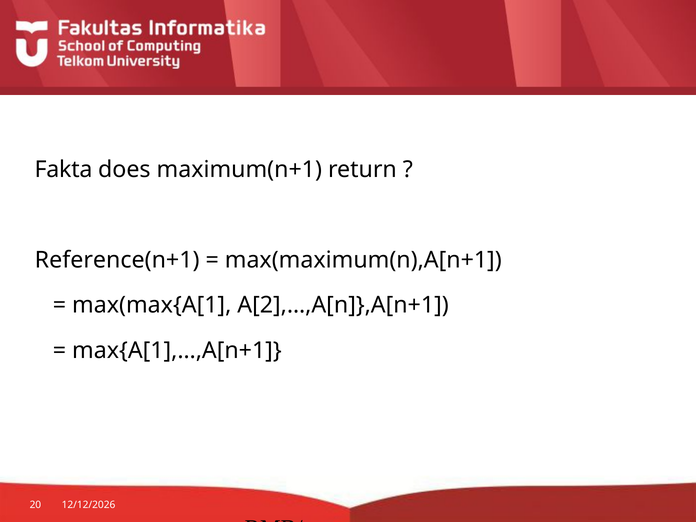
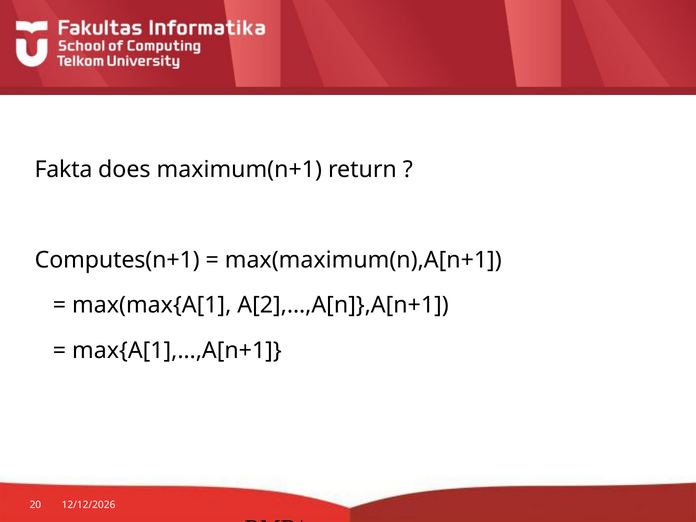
Reference(n+1: Reference(n+1 -> Computes(n+1
